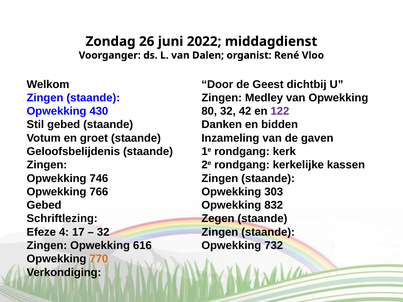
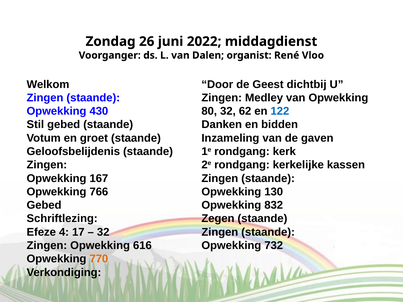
42: 42 -> 62
122 colour: purple -> blue
746: 746 -> 167
303: 303 -> 130
